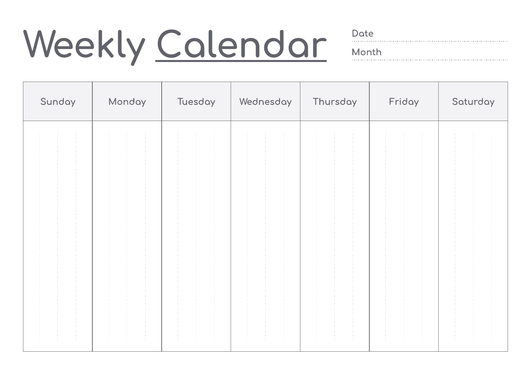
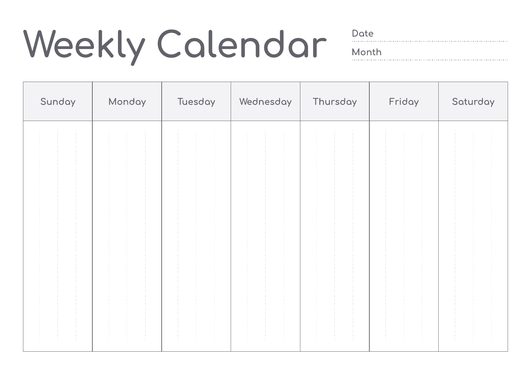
Calendar underline: present -> none
